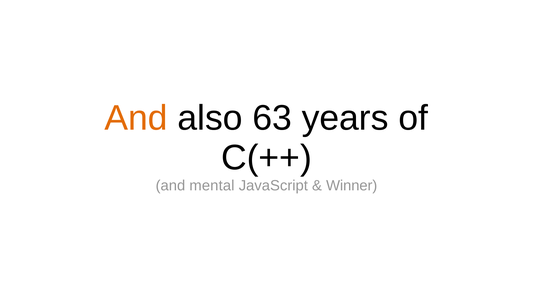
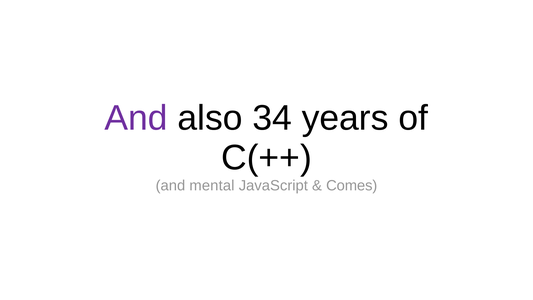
And at (136, 118) colour: orange -> purple
63: 63 -> 34
Winner: Winner -> Comes
